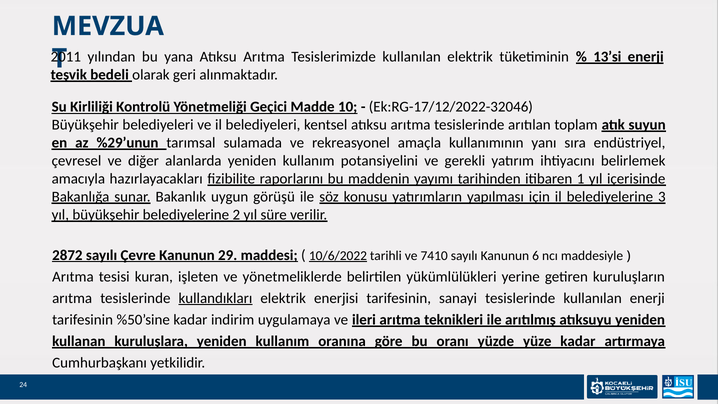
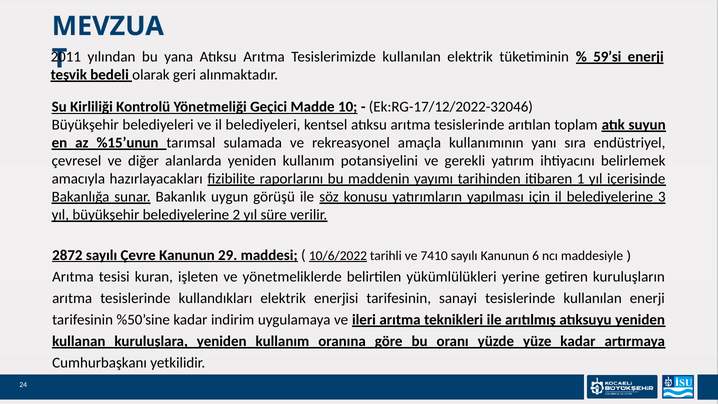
13’si: 13’si -> 59’si
%29’unun: %29’unun -> %15’unun
kullandıkları underline: present -> none
